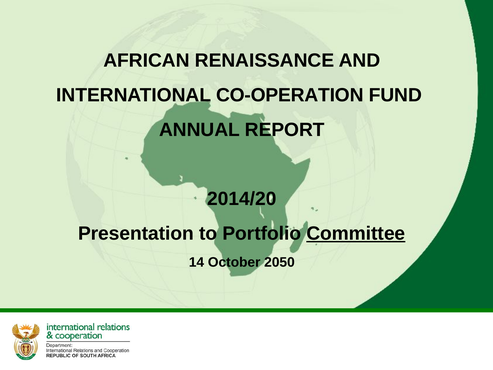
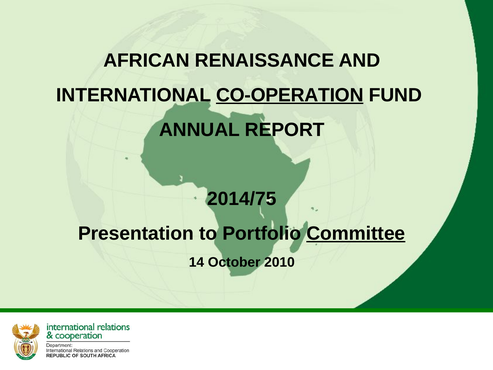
CO-OPERATION underline: none -> present
2014/20: 2014/20 -> 2014/75
2050: 2050 -> 2010
